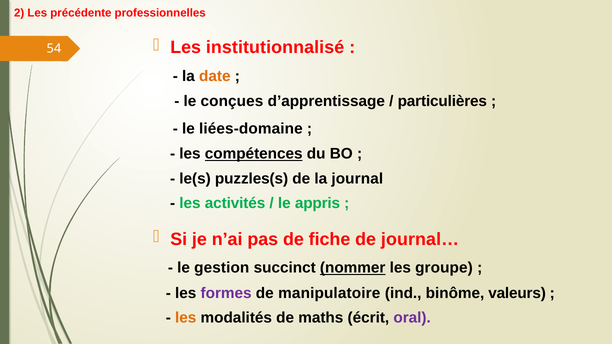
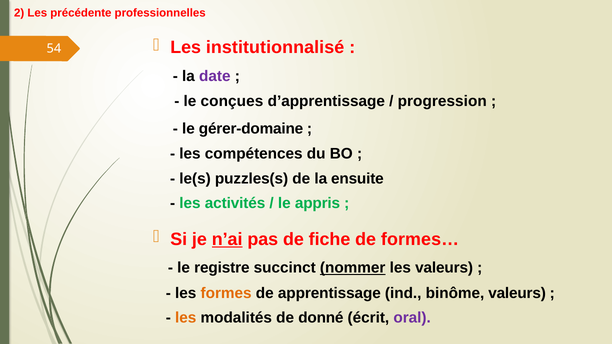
date colour: orange -> purple
particulières: particulières -> progression
liées-domaine: liées-domaine -> gérer-domaine
compétences underline: present -> none
journal: journal -> ensuite
n’ai underline: none -> present
journal…: journal… -> formes…
gestion: gestion -> registre
les groupe: groupe -> valeurs
formes colour: purple -> orange
manipulatoire: manipulatoire -> apprentissage
maths: maths -> donné
